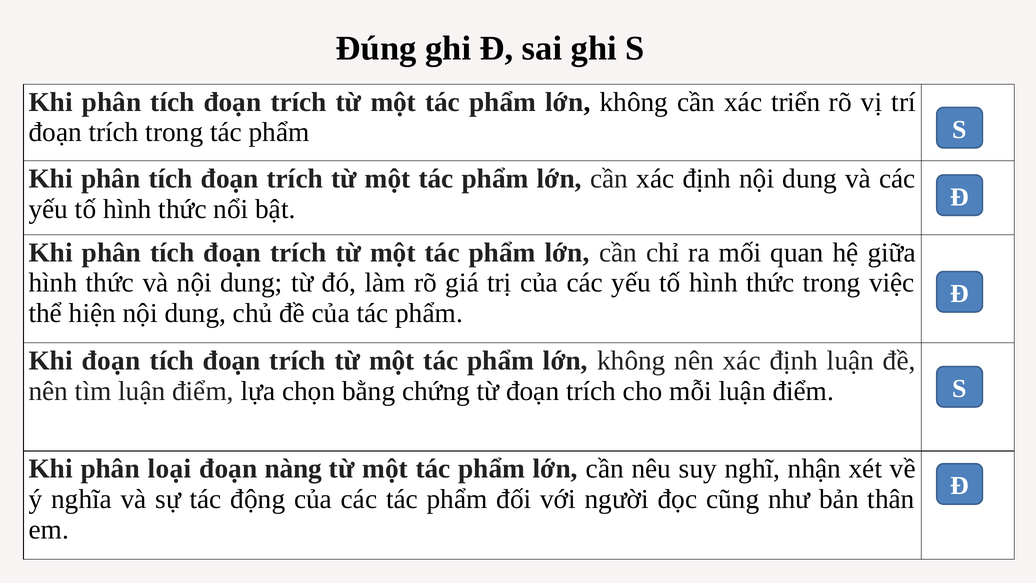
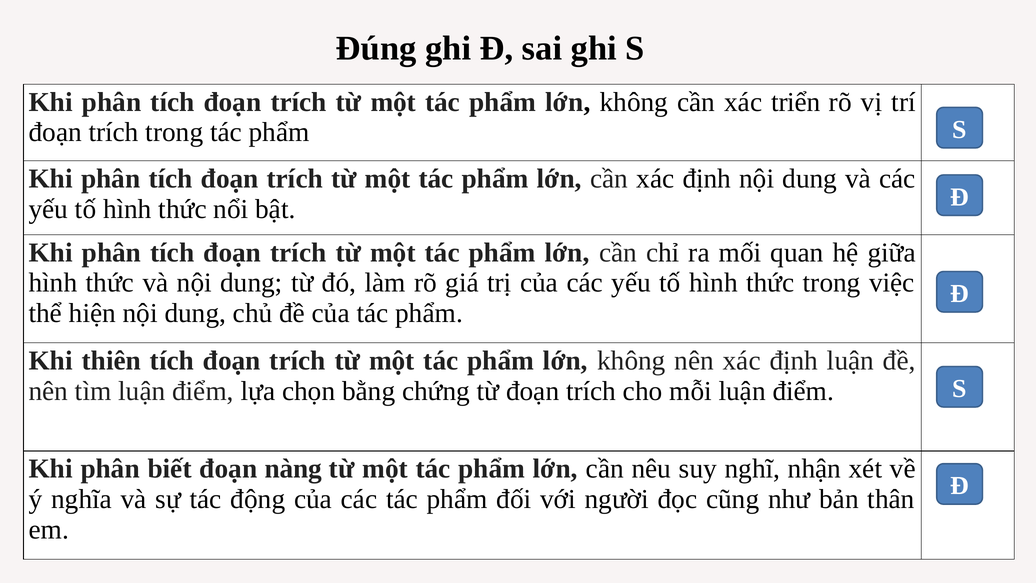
Khi đoạn: đoạn -> thiên
loại: loại -> biết
